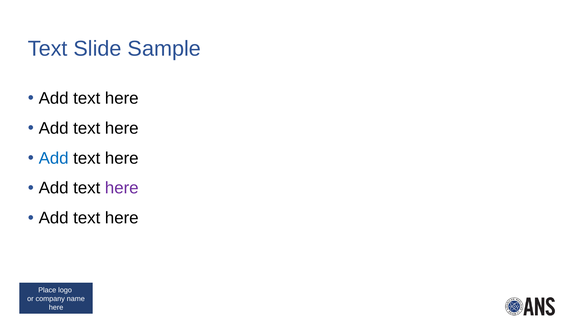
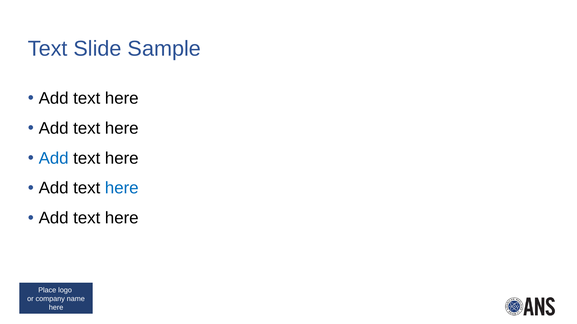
here at (122, 188) colour: purple -> blue
